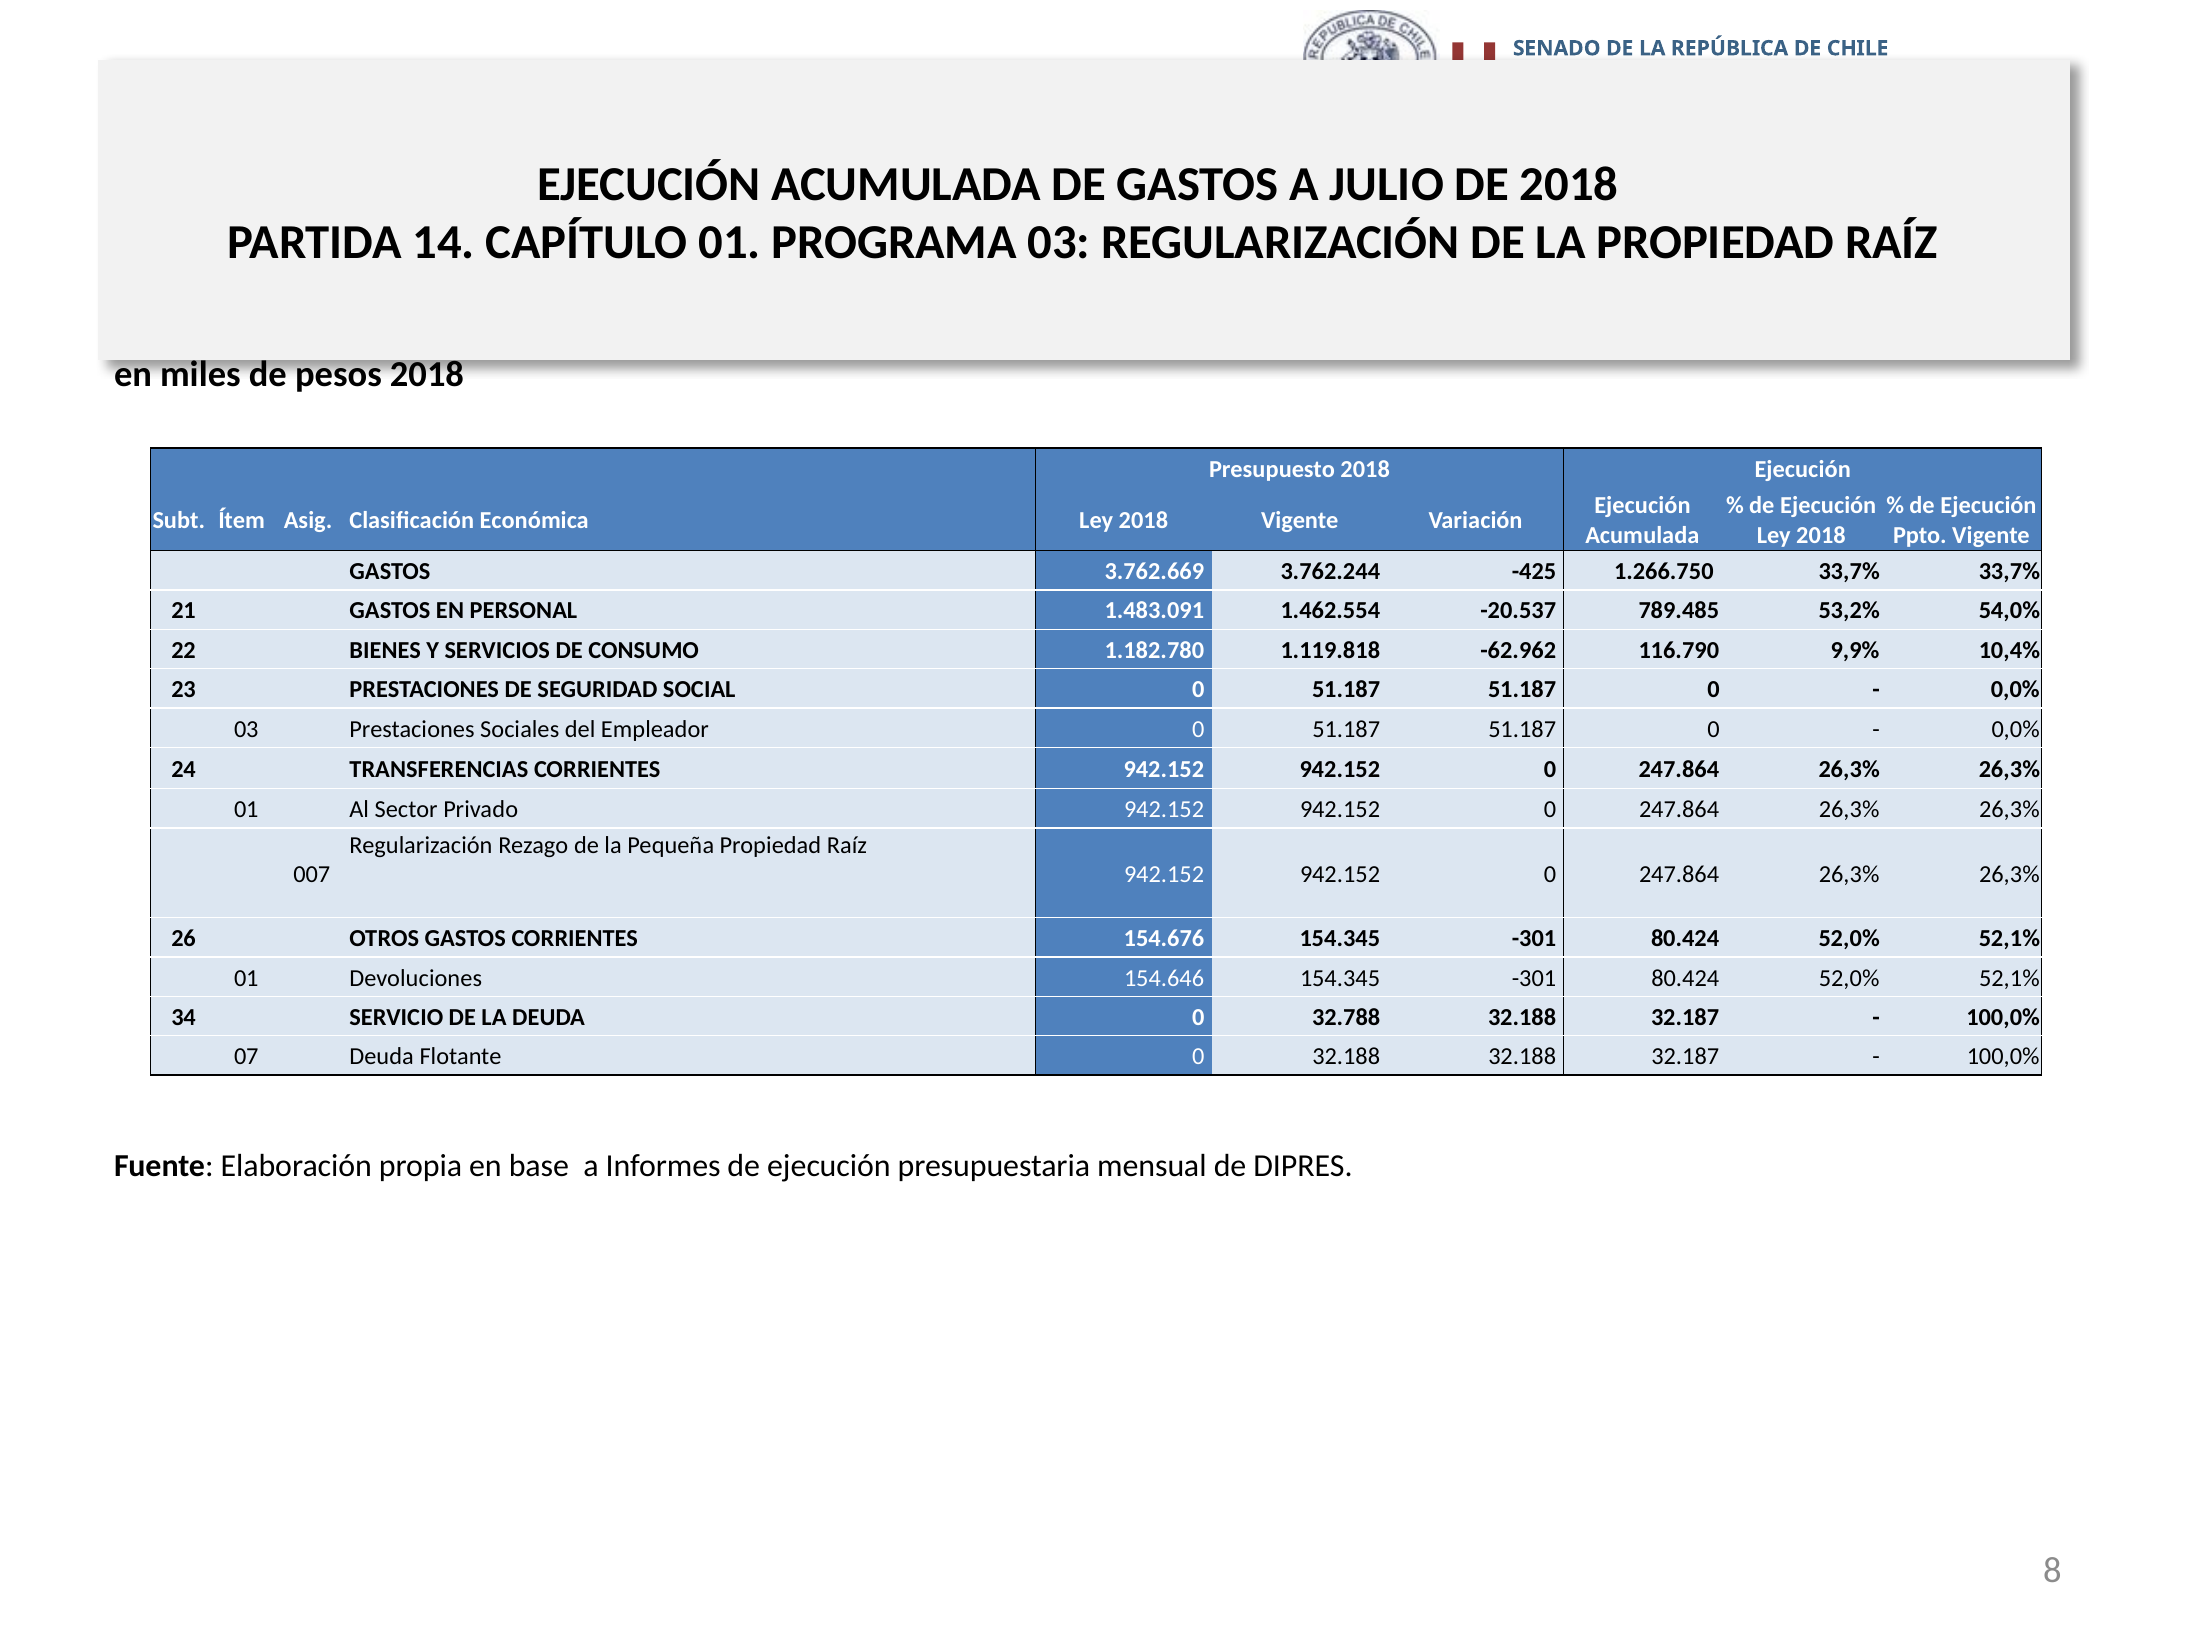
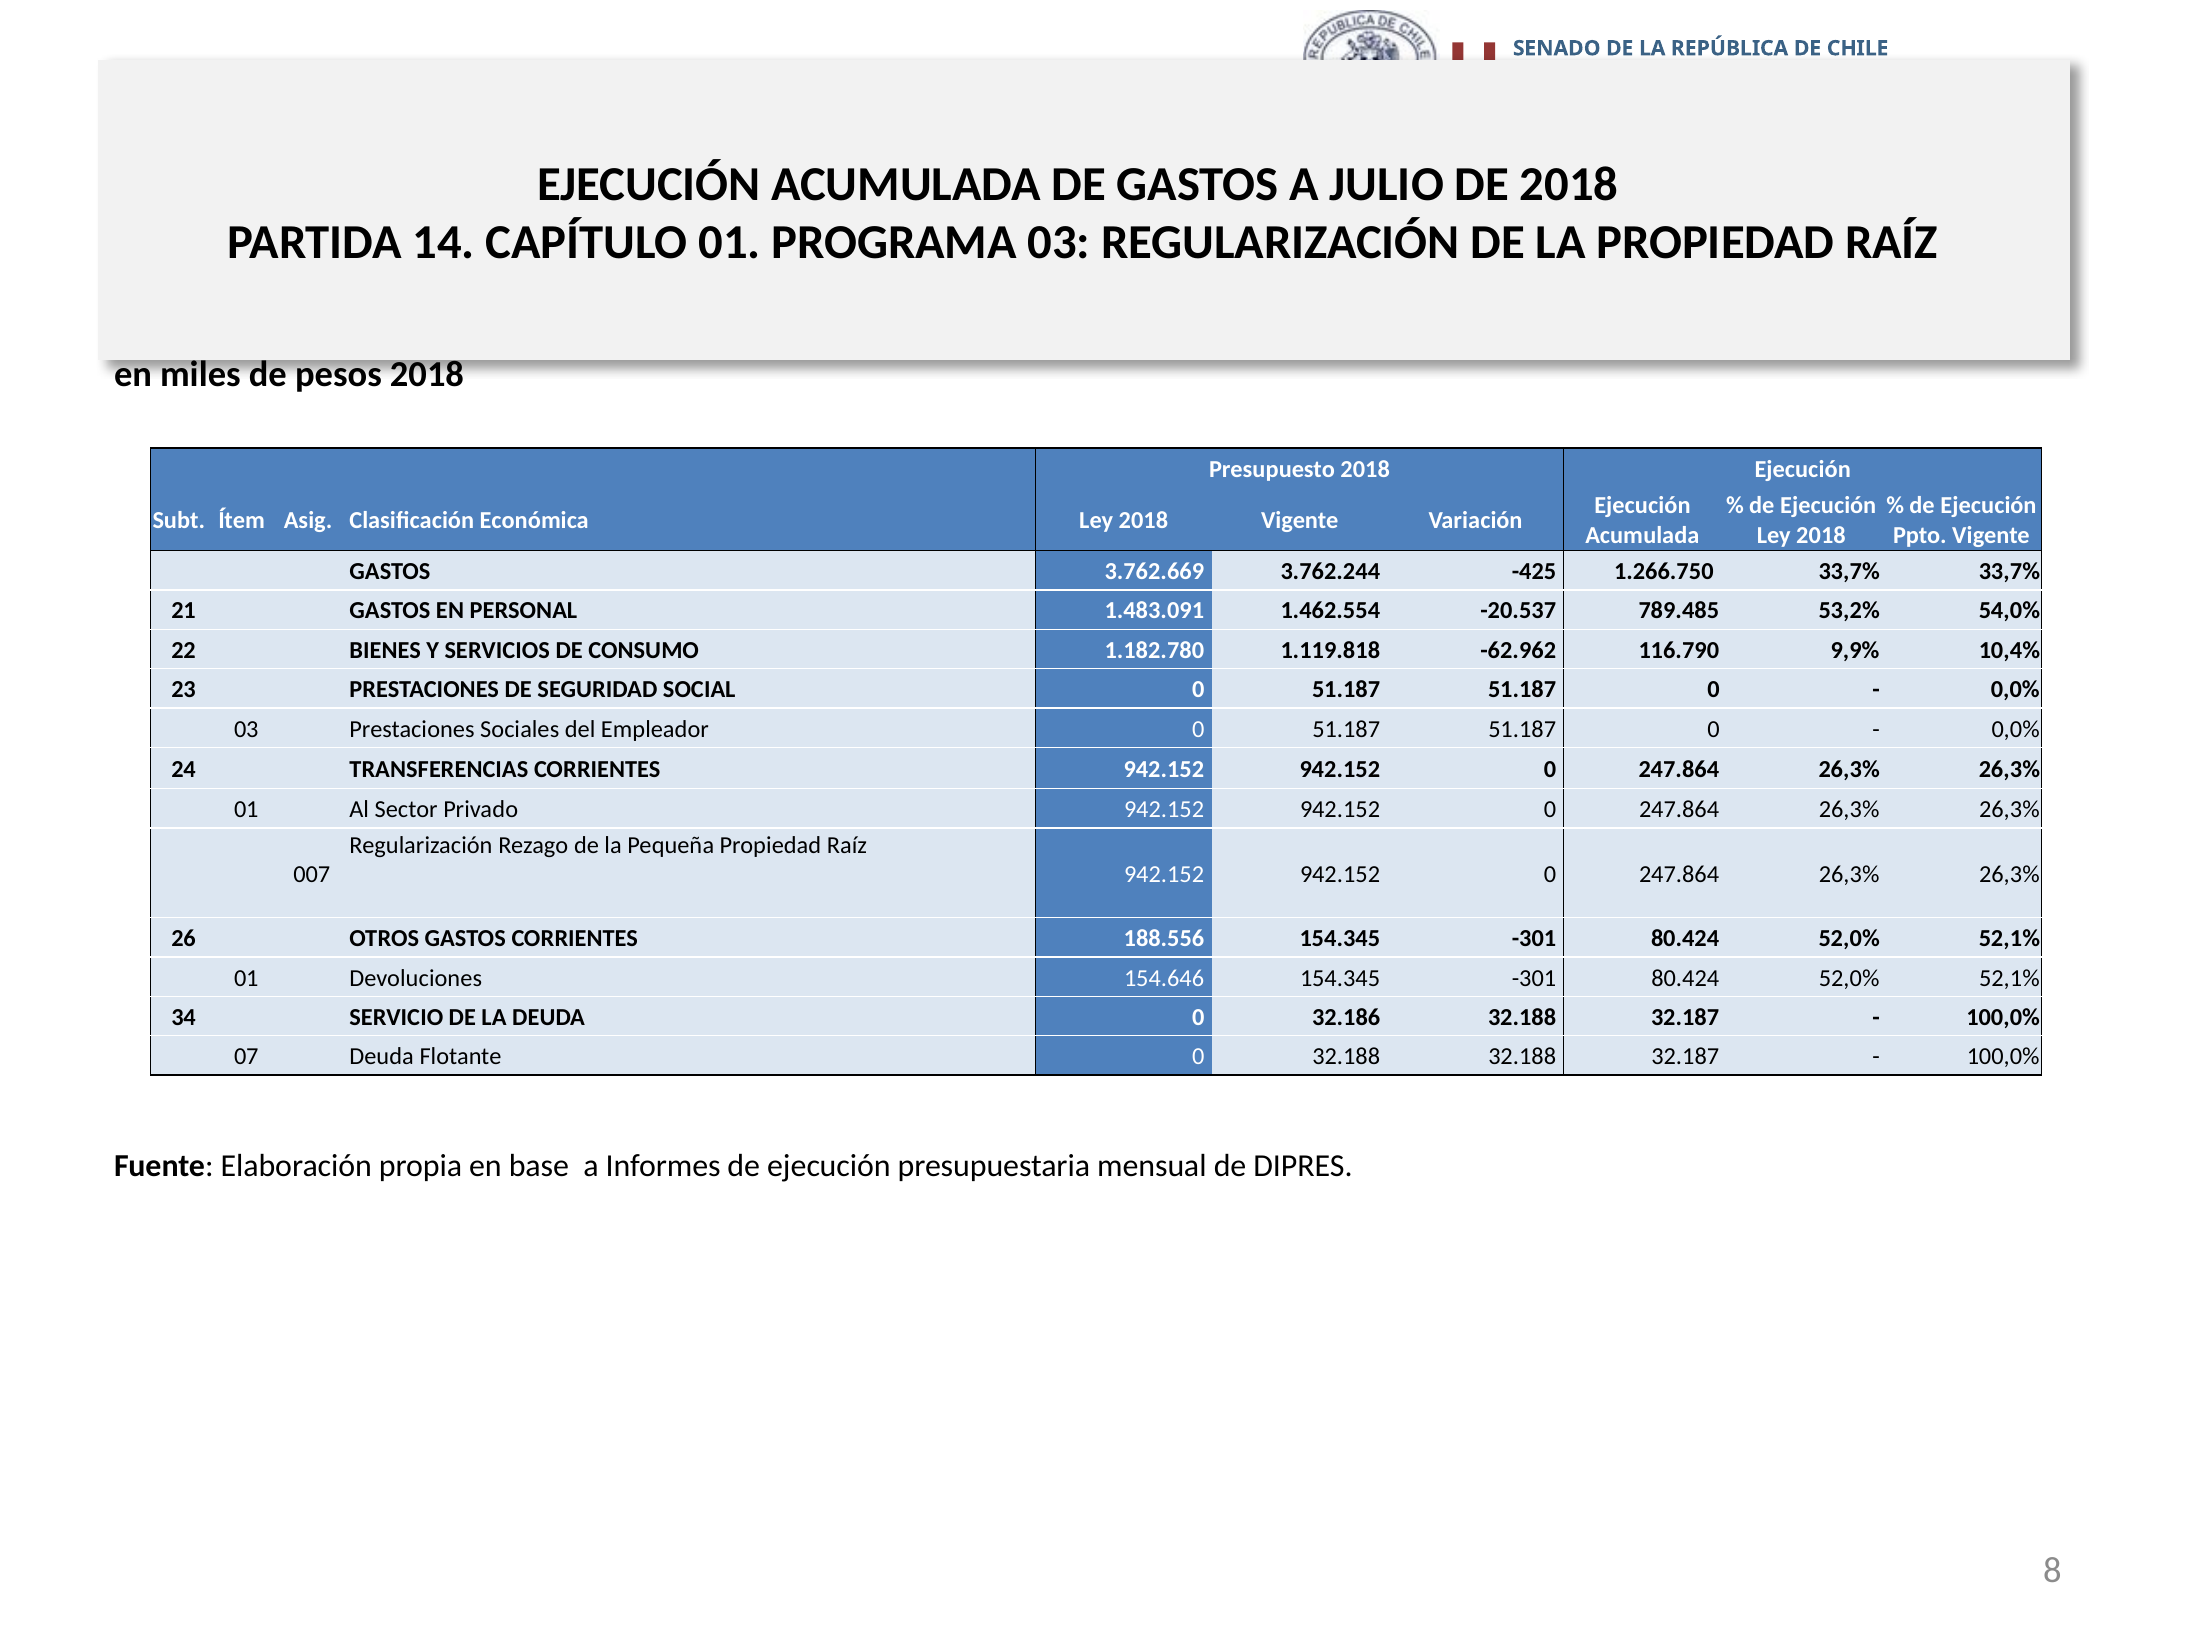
154.676: 154.676 -> 188.556
32.788: 32.788 -> 32.186
